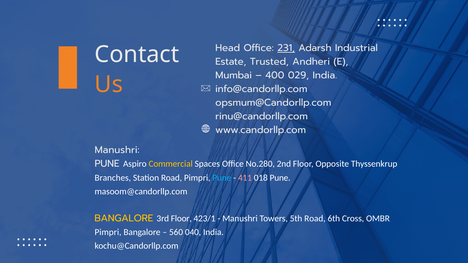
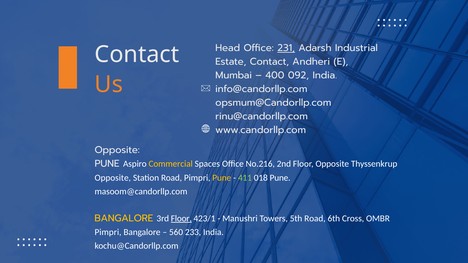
Estate Trusted: Trusted -> Contact
029: 029 -> 092
Manushri at (117, 150): Manushri -> Opposite
No.280: No.280 -> No.216
Branches at (113, 178): Branches -> Opposite
Pune at (222, 178) colour: light blue -> yellow
411 colour: pink -> light green
Floor at (181, 219) underline: none -> present
040: 040 -> 233
